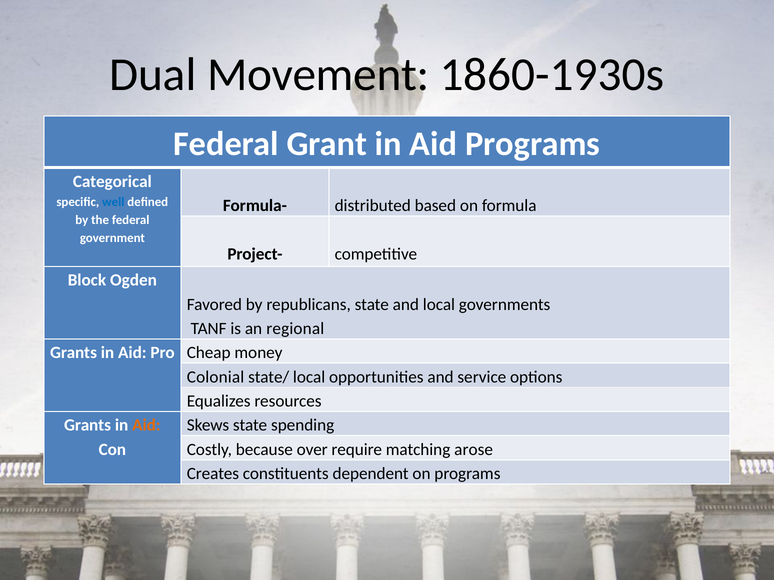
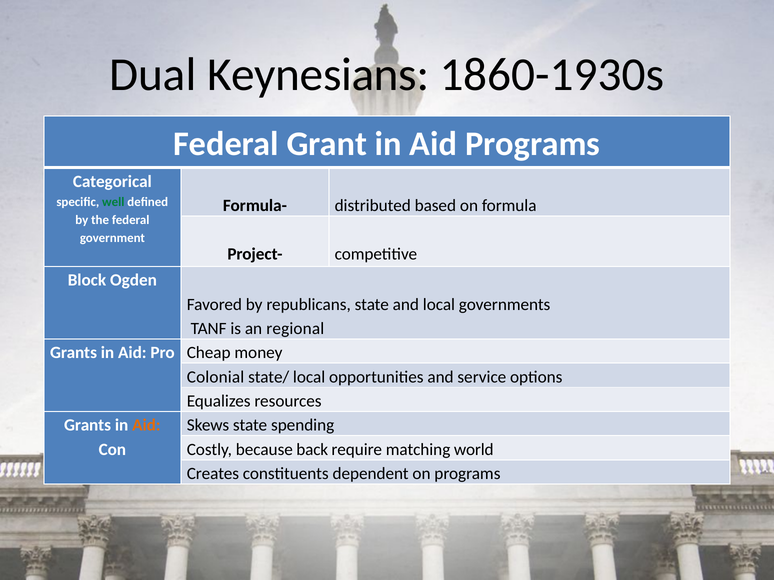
Movement: Movement -> Keynesians
well colour: blue -> green
over: over -> back
arose: arose -> world
